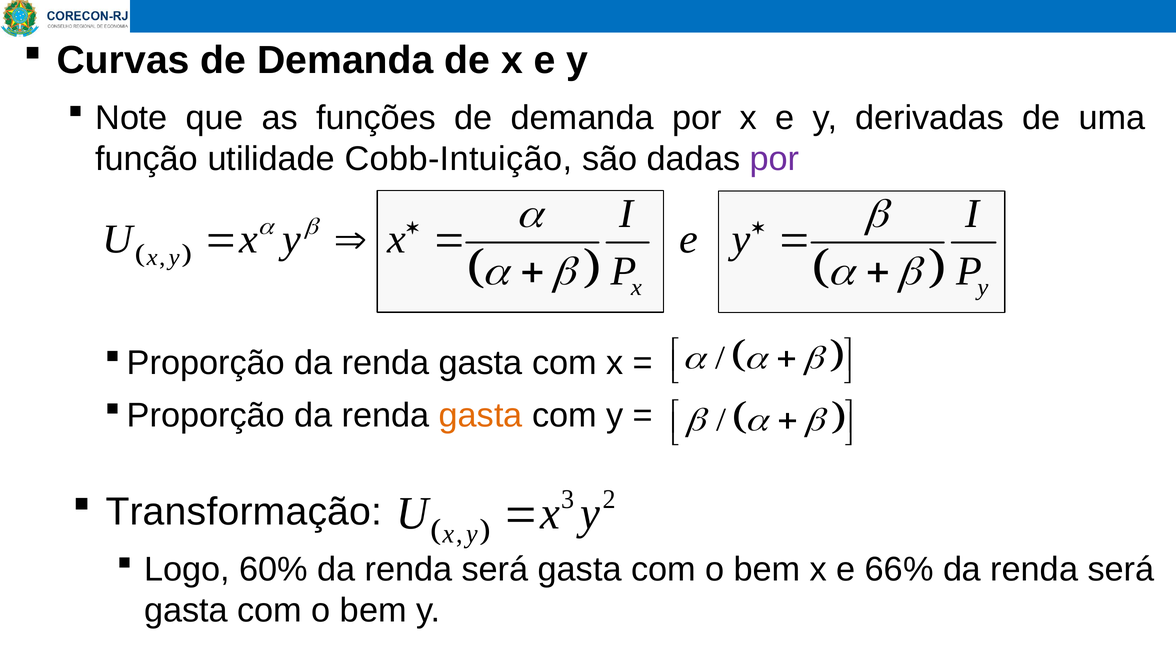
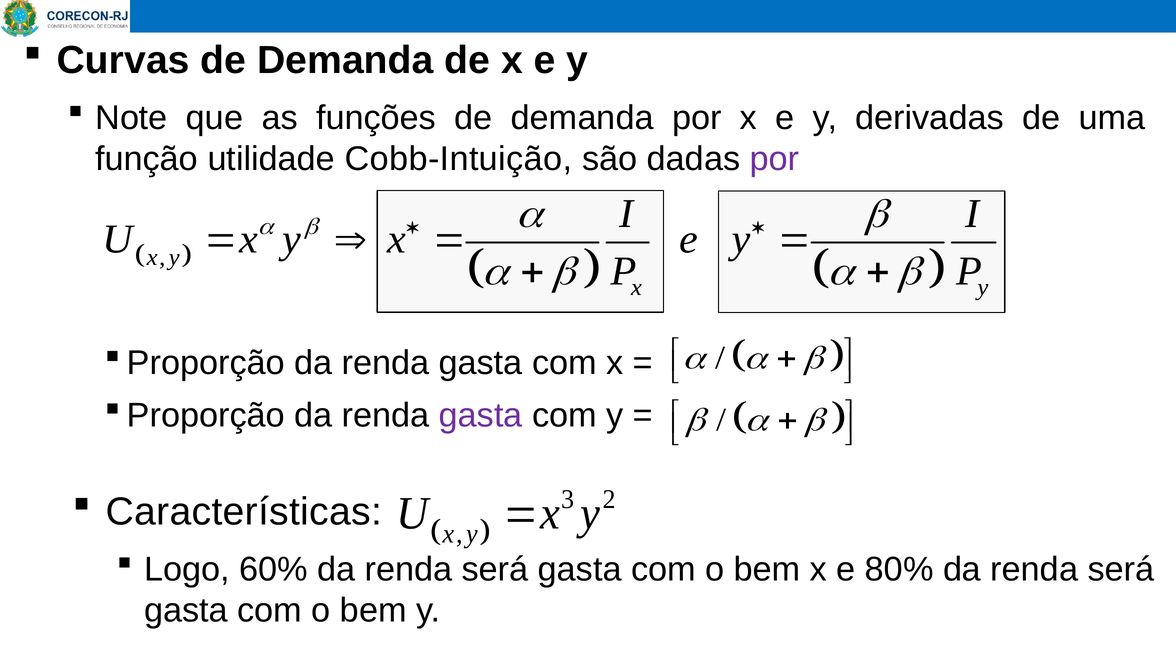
gasta at (481, 416) colour: orange -> purple
Transformação: Transformação -> Características
66%: 66% -> 80%
